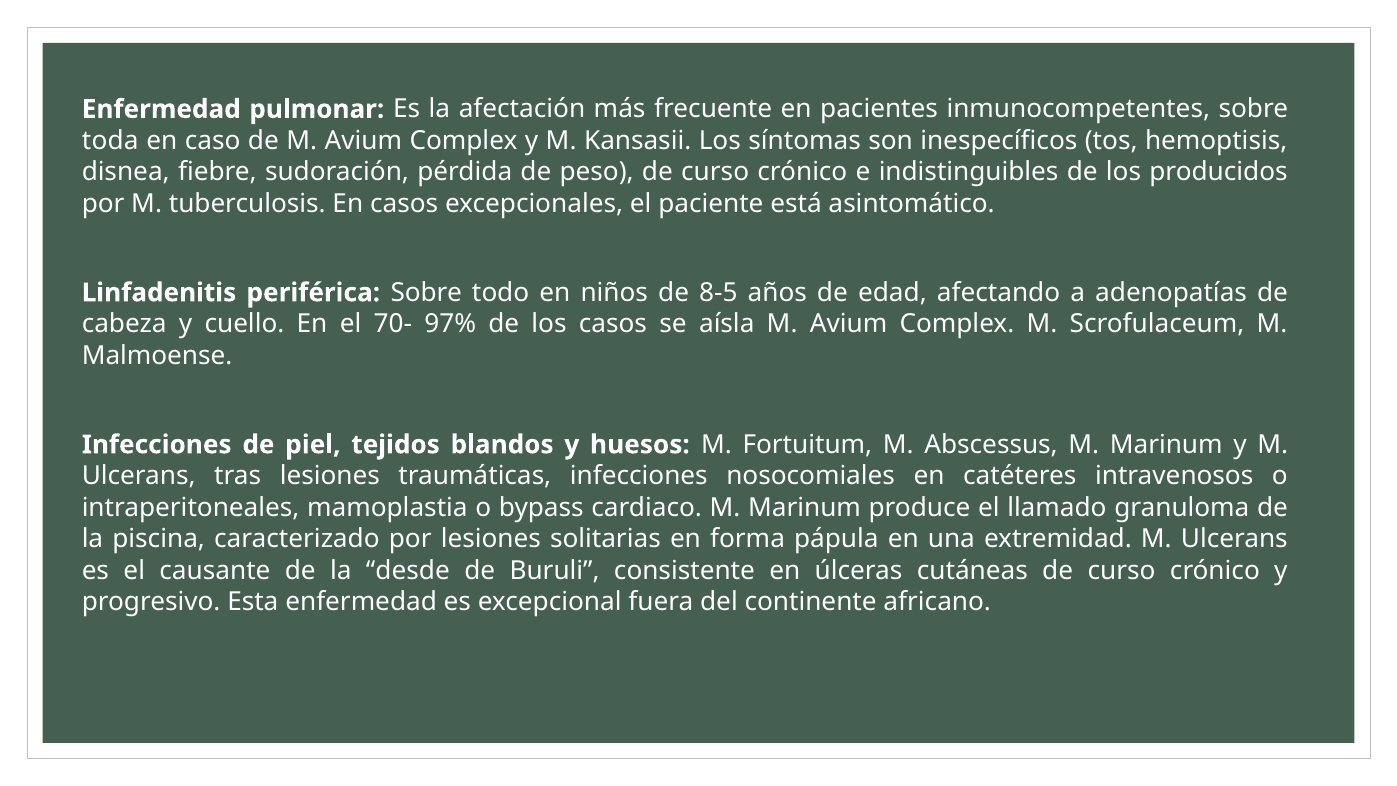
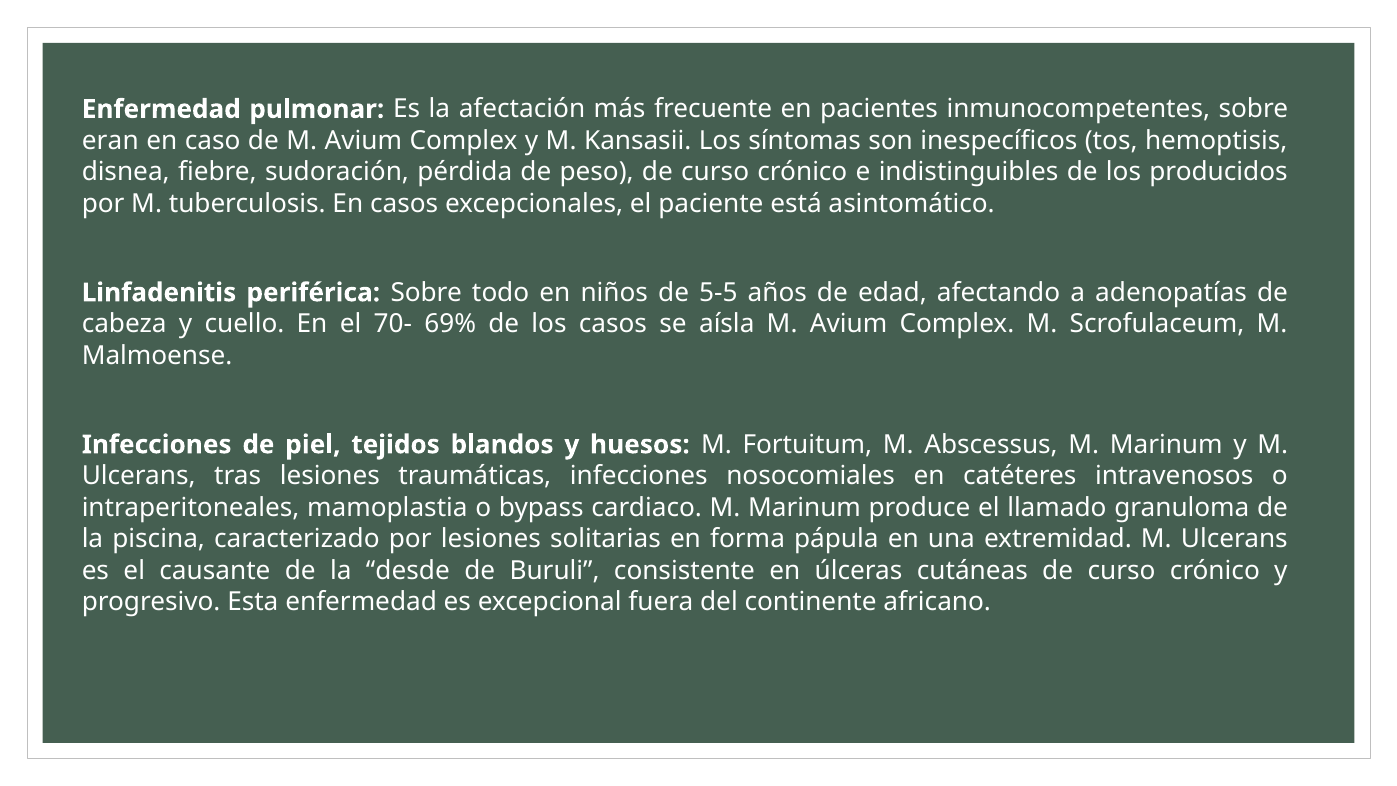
toda: toda -> eran
8-5: 8-5 -> 5-5
97%: 97% -> 69%
